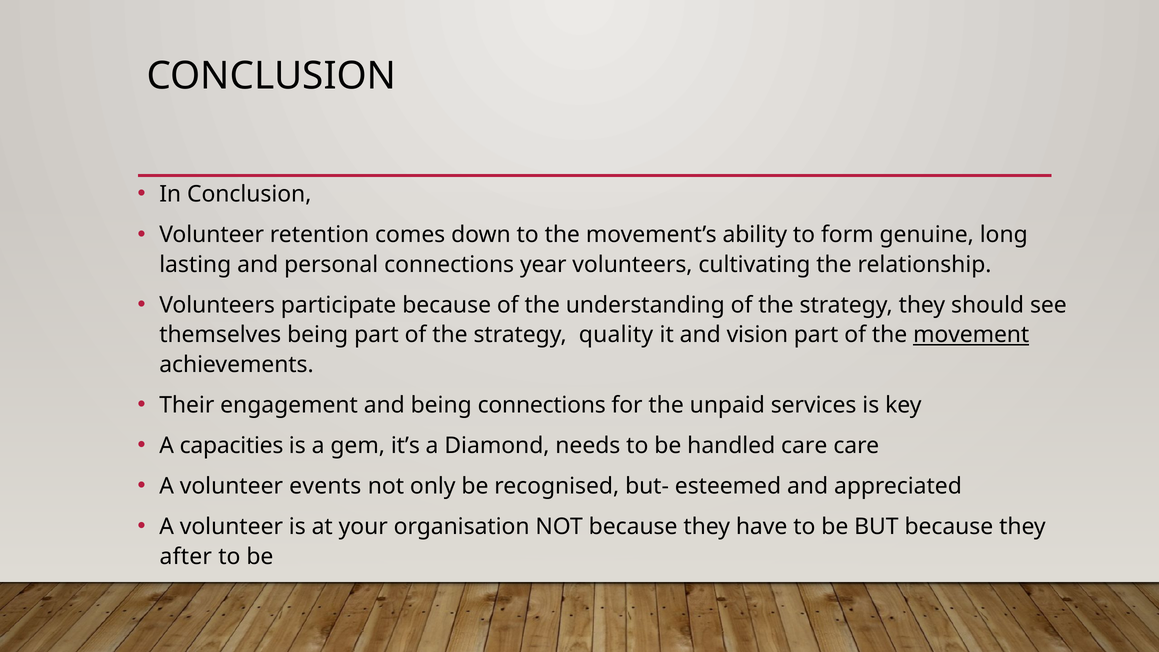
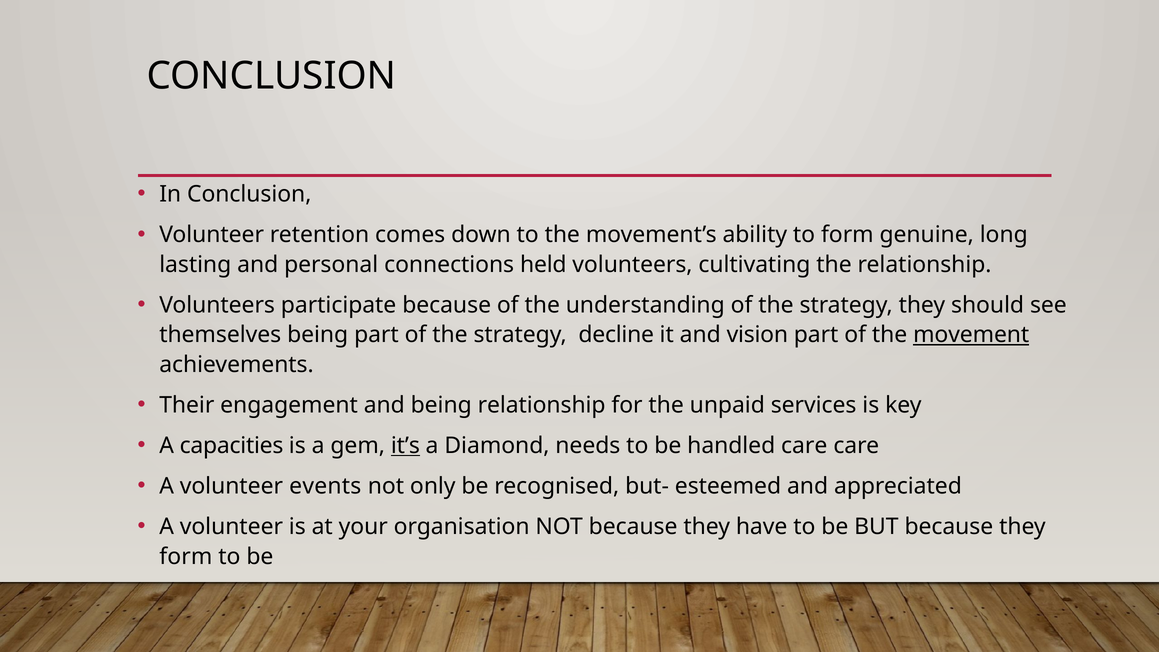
year: year -> held
quality: quality -> decline
being connections: connections -> relationship
it’s underline: none -> present
after at (186, 556): after -> form
